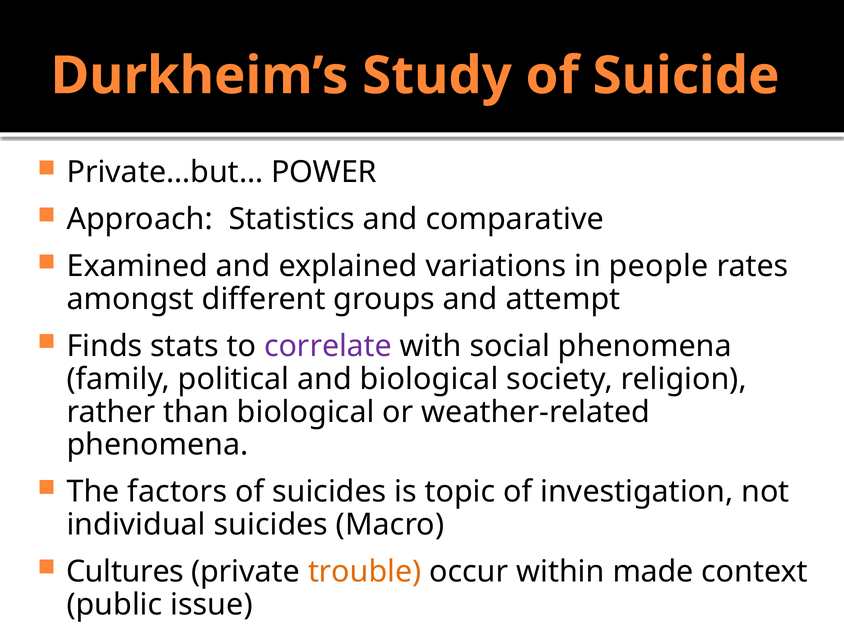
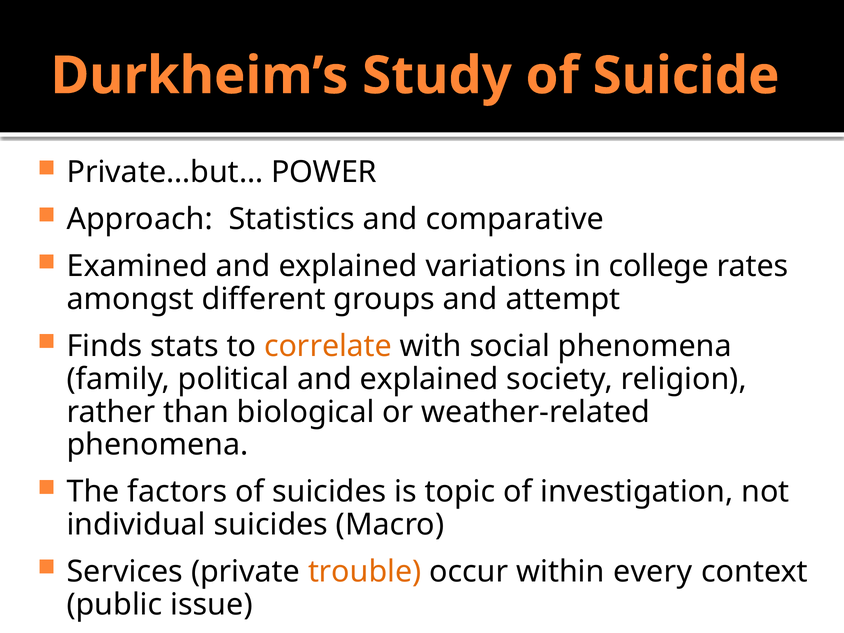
people: people -> college
correlate colour: purple -> orange
political and biological: biological -> explained
Cultures: Cultures -> Services
made: made -> every
